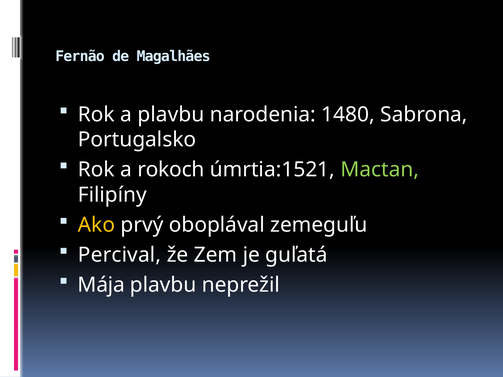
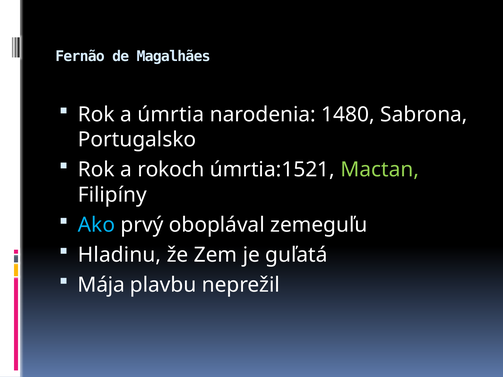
a plavbu: plavbu -> úmrtia
Ako colour: yellow -> light blue
Percival: Percival -> Hladinu
